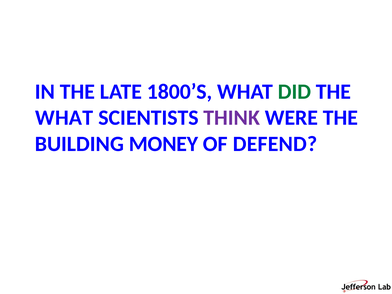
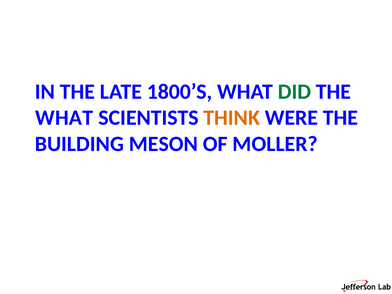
THINK colour: purple -> orange
MONEY: MONEY -> MESON
DEFEND: DEFEND -> MOLLER
